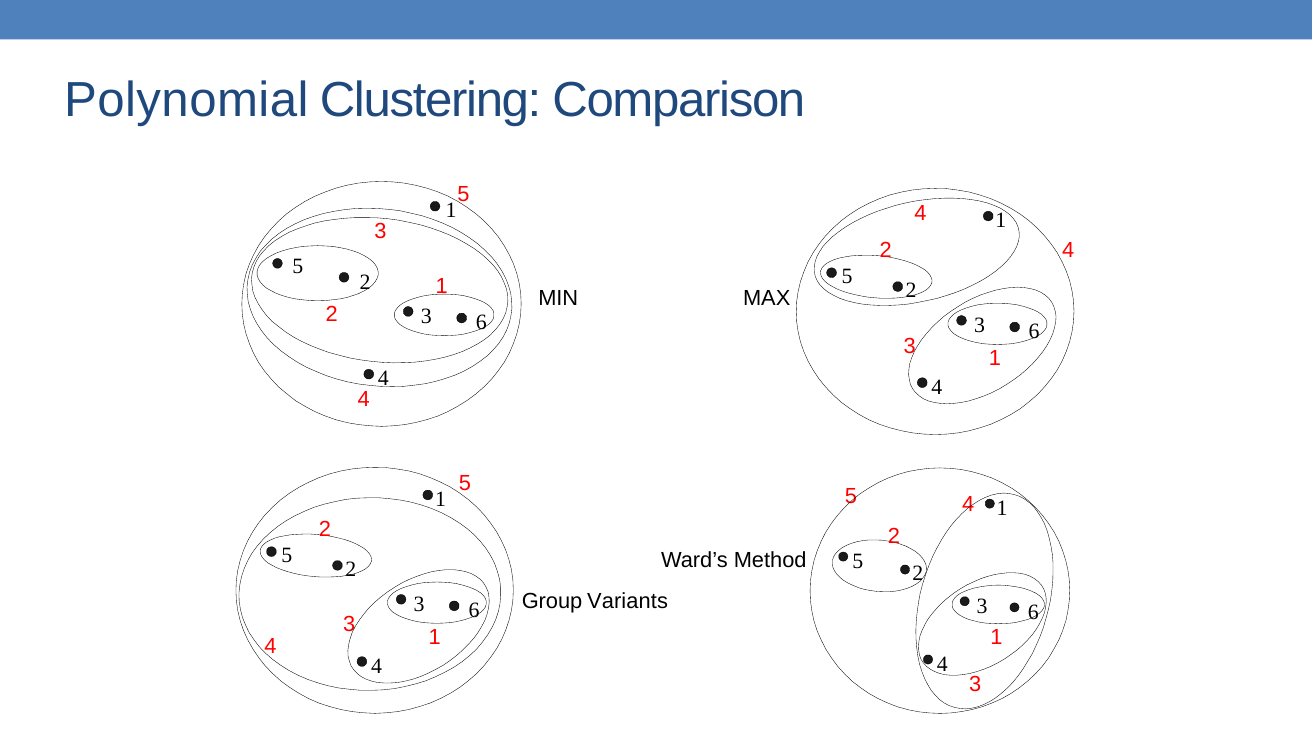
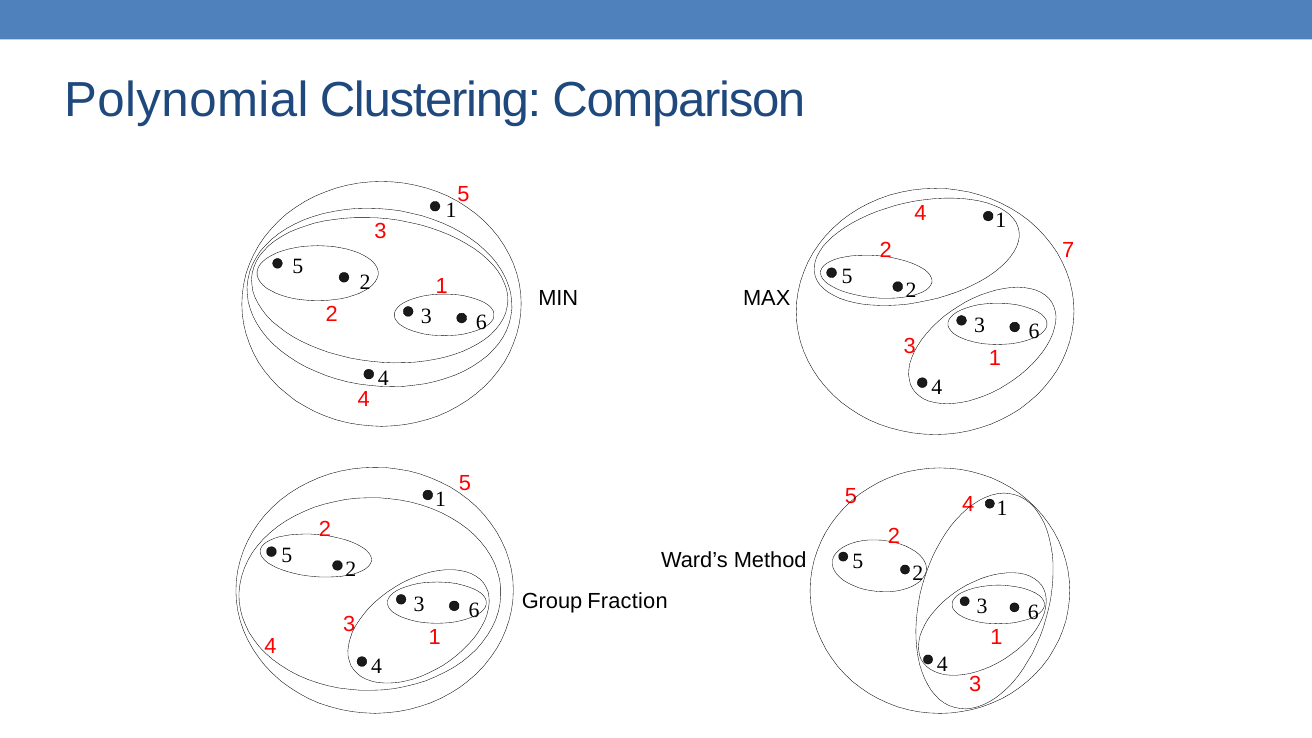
2 4: 4 -> 7
Variants: Variants -> Fraction
